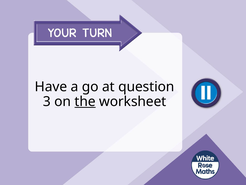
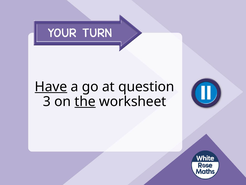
Have underline: none -> present
